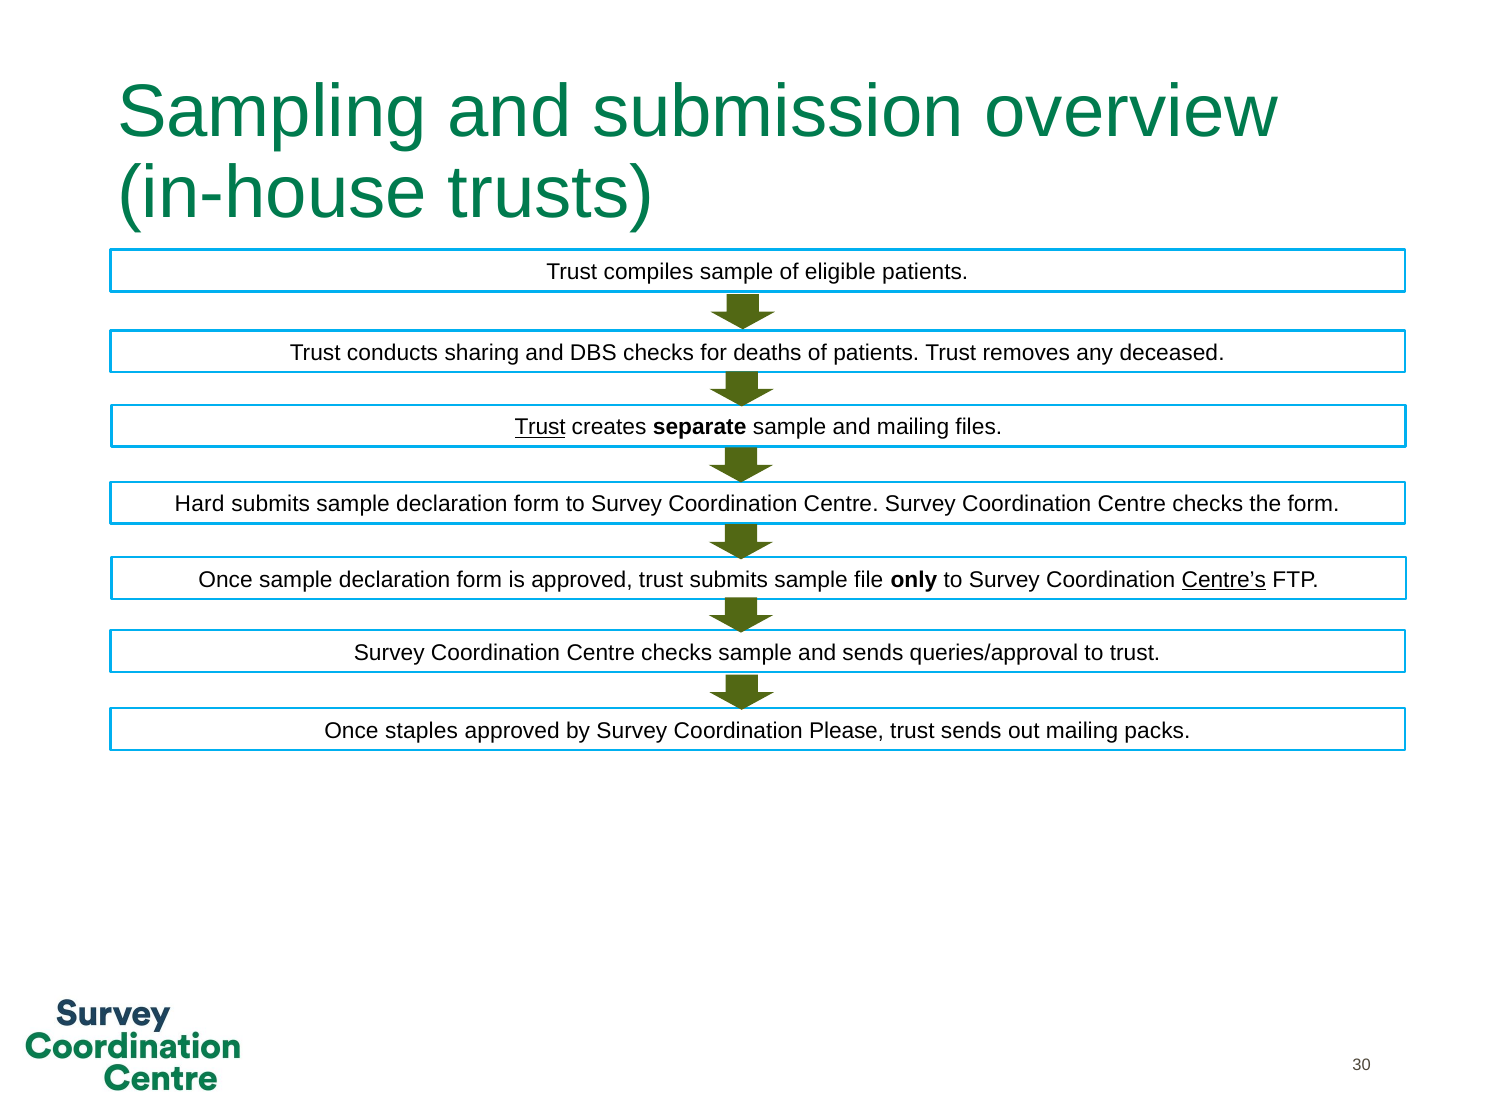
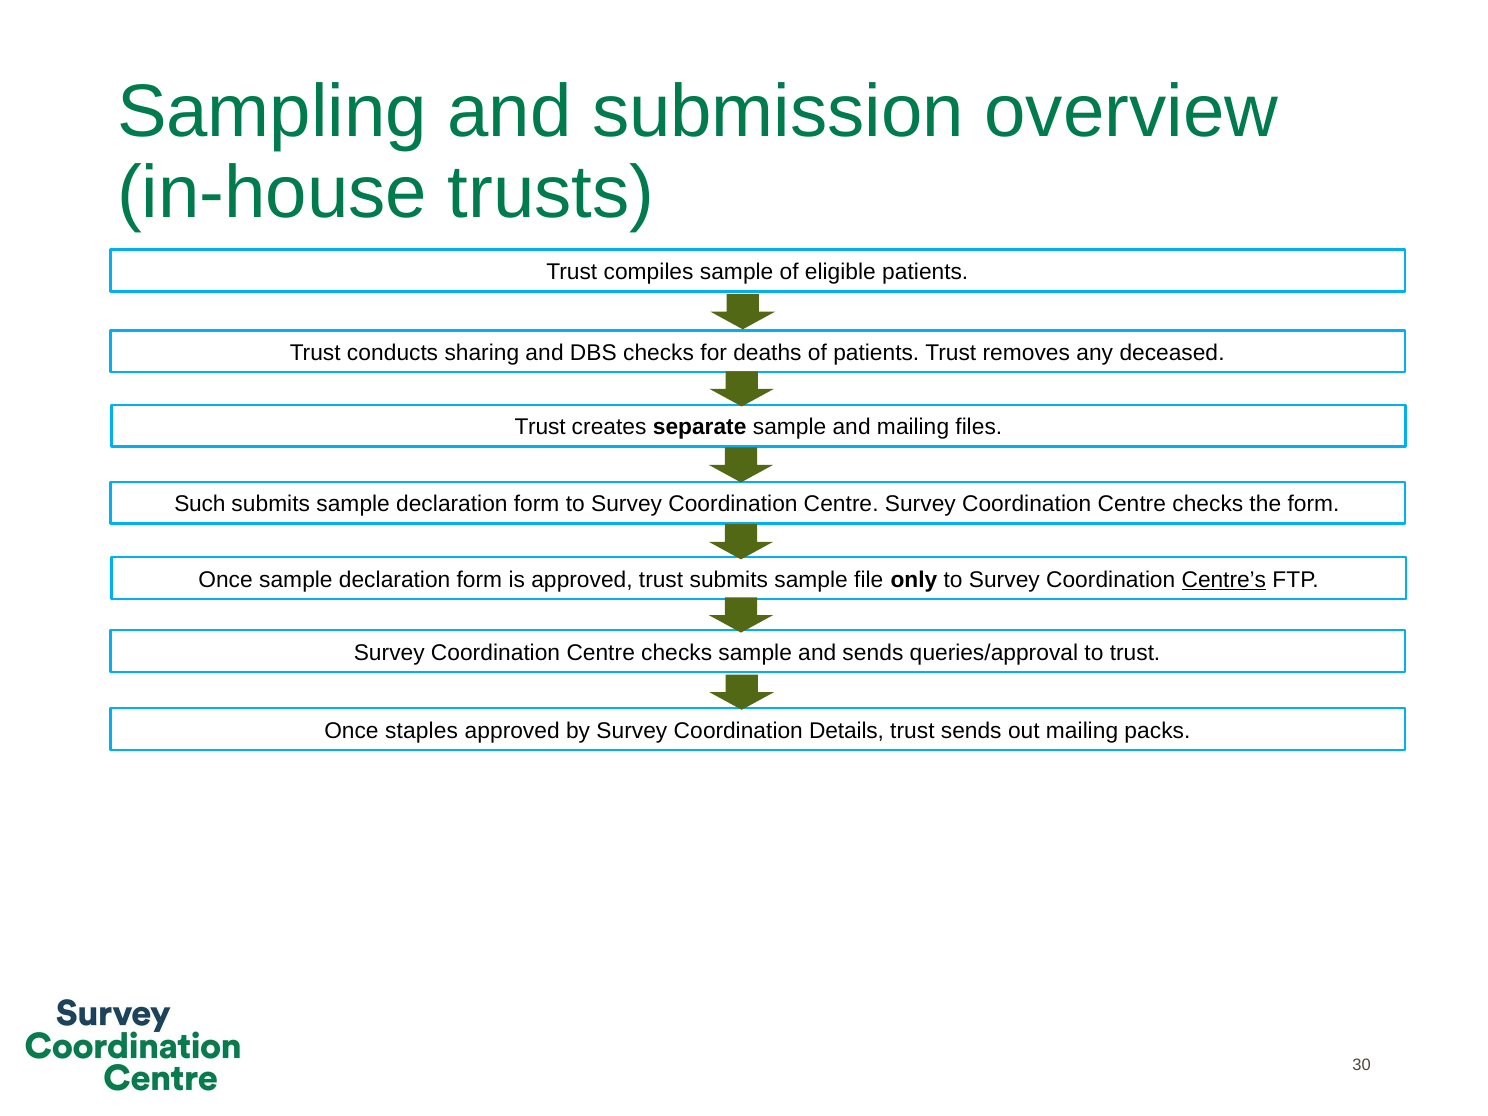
Trust at (540, 427) underline: present -> none
Hard: Hard -> Such
Please: Please -> Details
